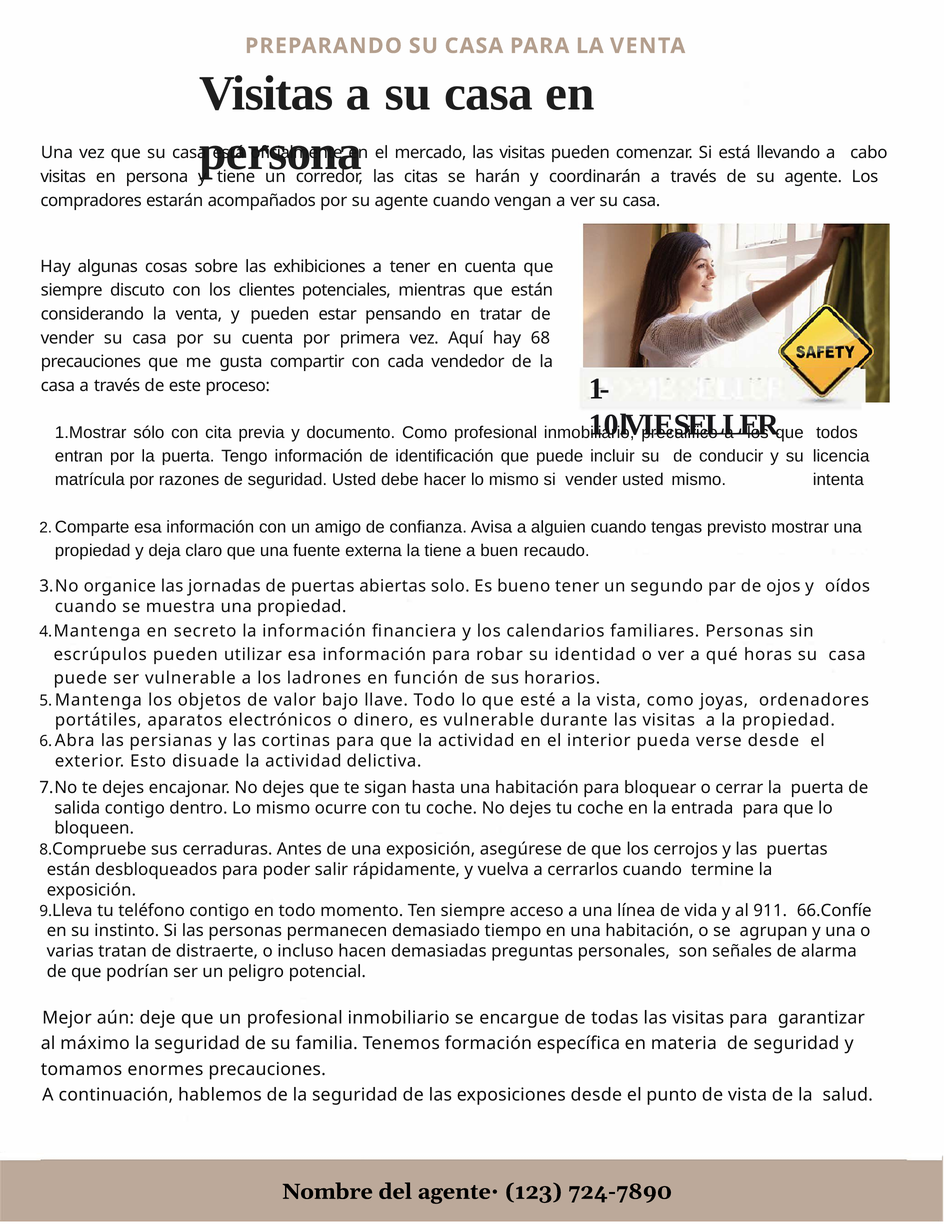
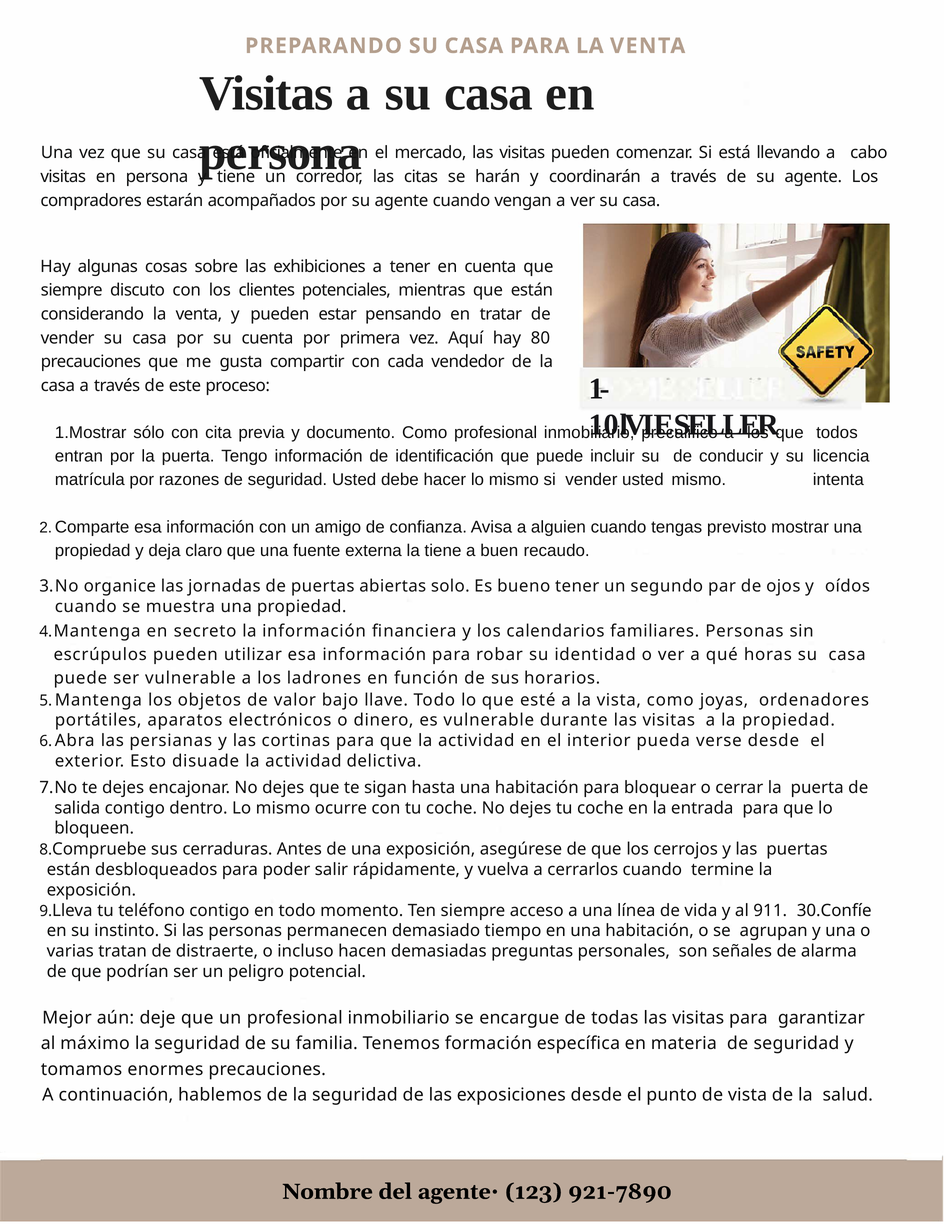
68: 68 -> 80
66.Confíe: 66.Confíe -> 30.Confíe
724-7890: 724-7890 -> 921-7890
